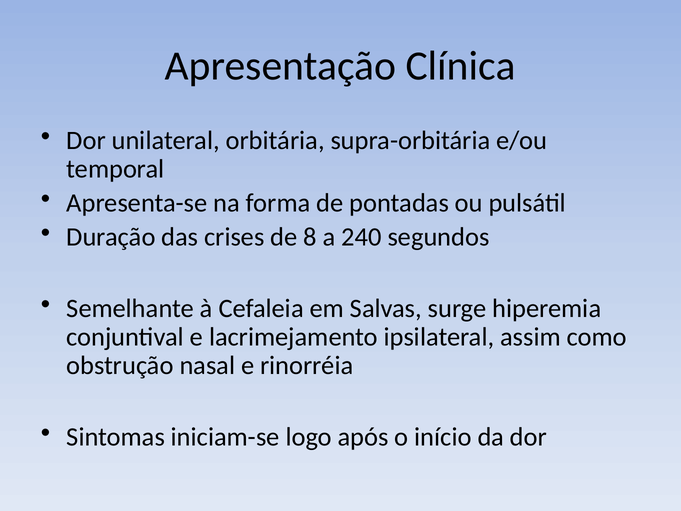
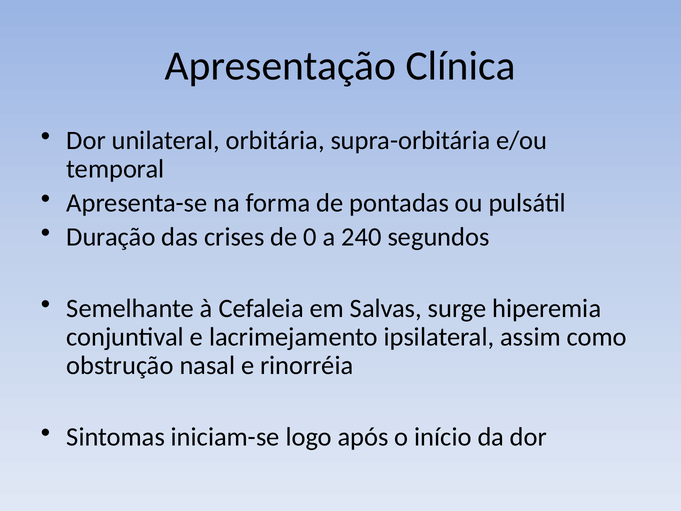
8: 8 -> 0
